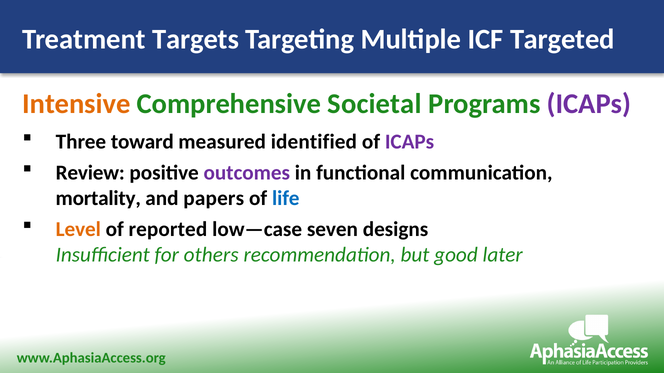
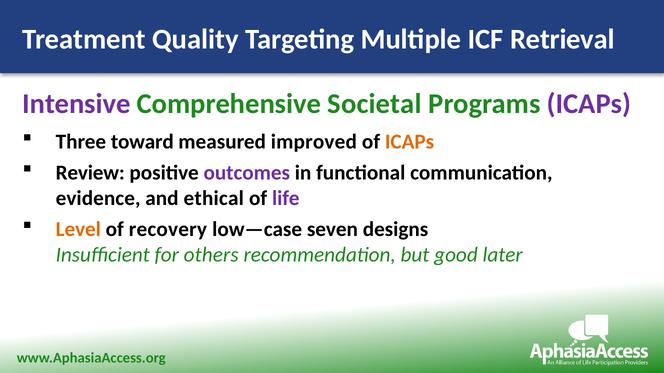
Targets: Targets -> Quality
Targeted: Targeted -> Retrieval
Intensive colour: orange -> purple
identified: identified -> improved
ICAPs at (410, 142) colour: purple -> orange
mortality: mortality -> evidence
papers: papers -> ethical
life colour: blue -> purple
reported: reported -> recovery
